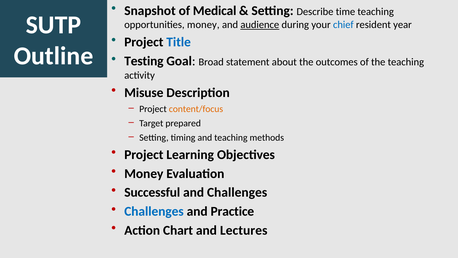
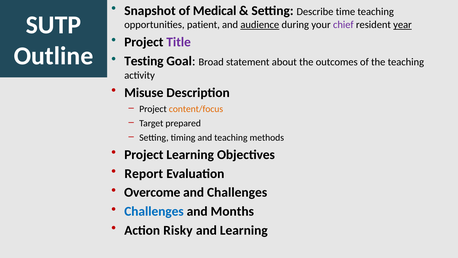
opportunities money: money -> patient
chief colour: blue -> purple
year underline: none -> present
Title colour: blue -> purple
Money at (144, 173): Money -> Report
Successful: Successful -> Overcome
Practice: Practice -> Months
Chart: Chart -> Risky
and Lectures: Lectures -> Learning
